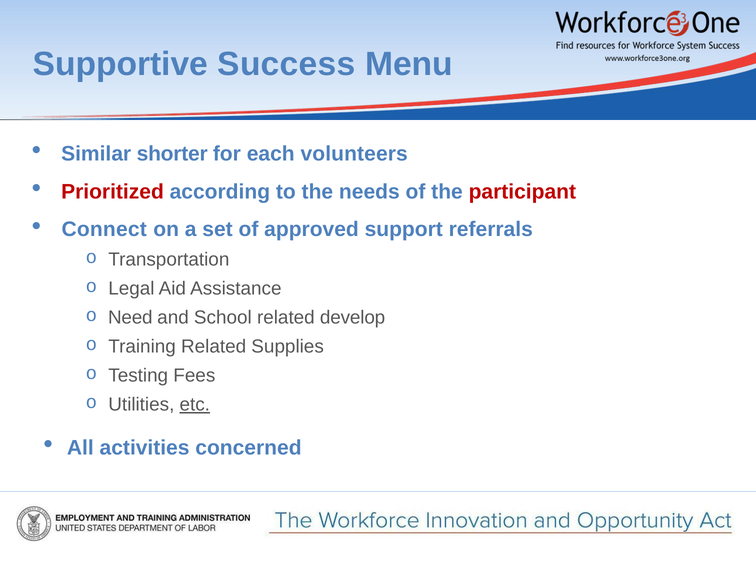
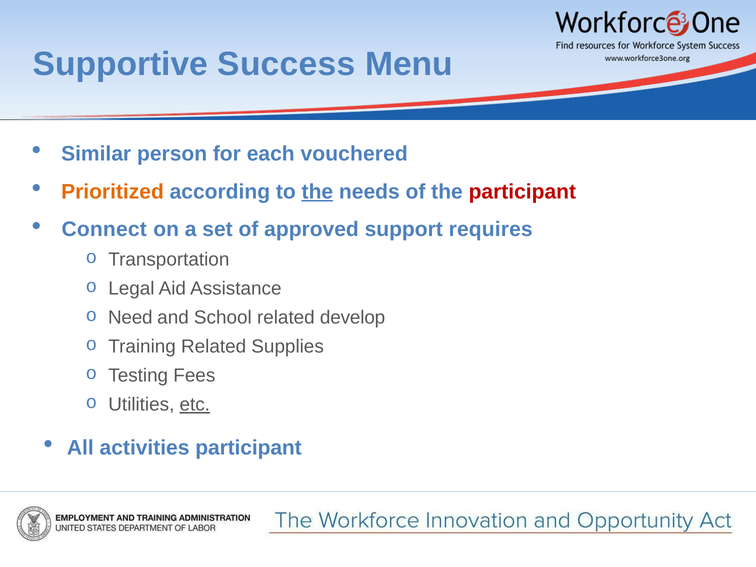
shorter: shorter -> person
volunteers: volunteers -> vouchered
Prioritized colour: red -> orange
the at (317, 192) underline: none -> present
referrals: referrals -> requires
activities concerned: concerned -> participant
